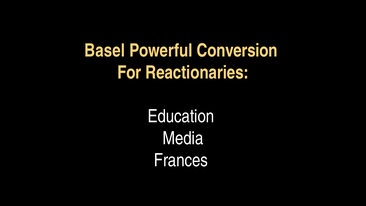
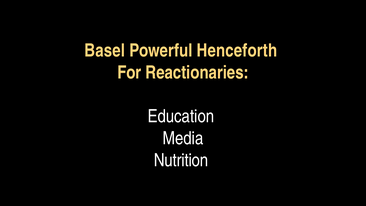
Conversion: Conversion -> Henceforth
Frances: Frances -> Nutrition
